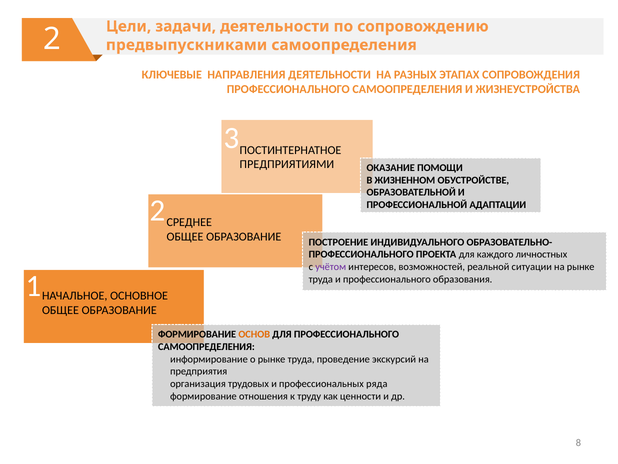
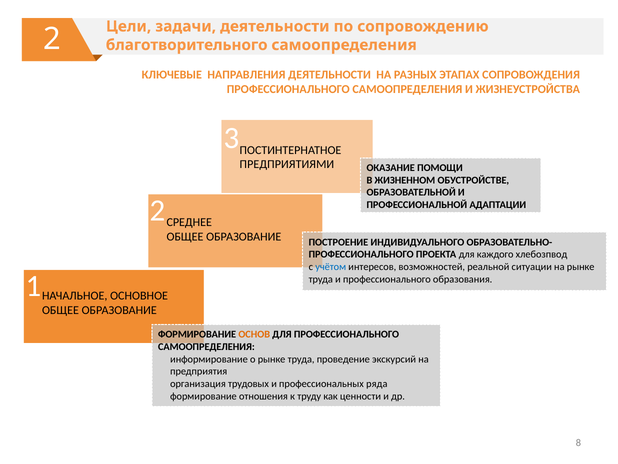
предвыпускниками: предвыпускниками -> благотворительного
личностных: личностных -> хлебозпвод
учётом colour: purple -> blue
